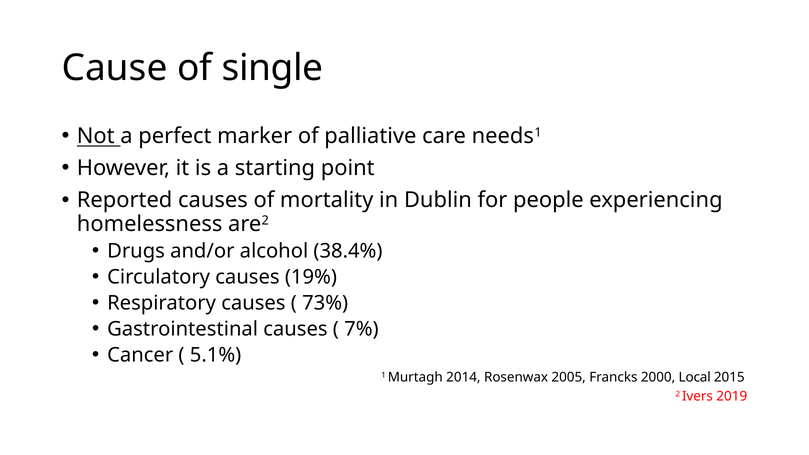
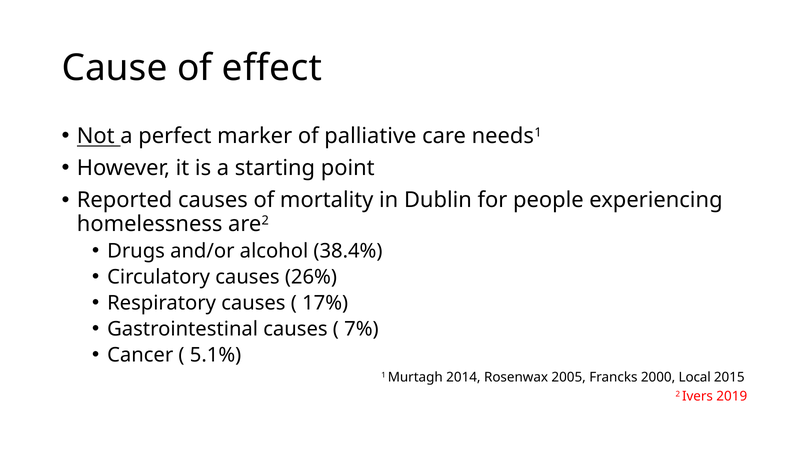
single: single -> effect
19%: 19% -> 26%
73%: 73% -> 17%
